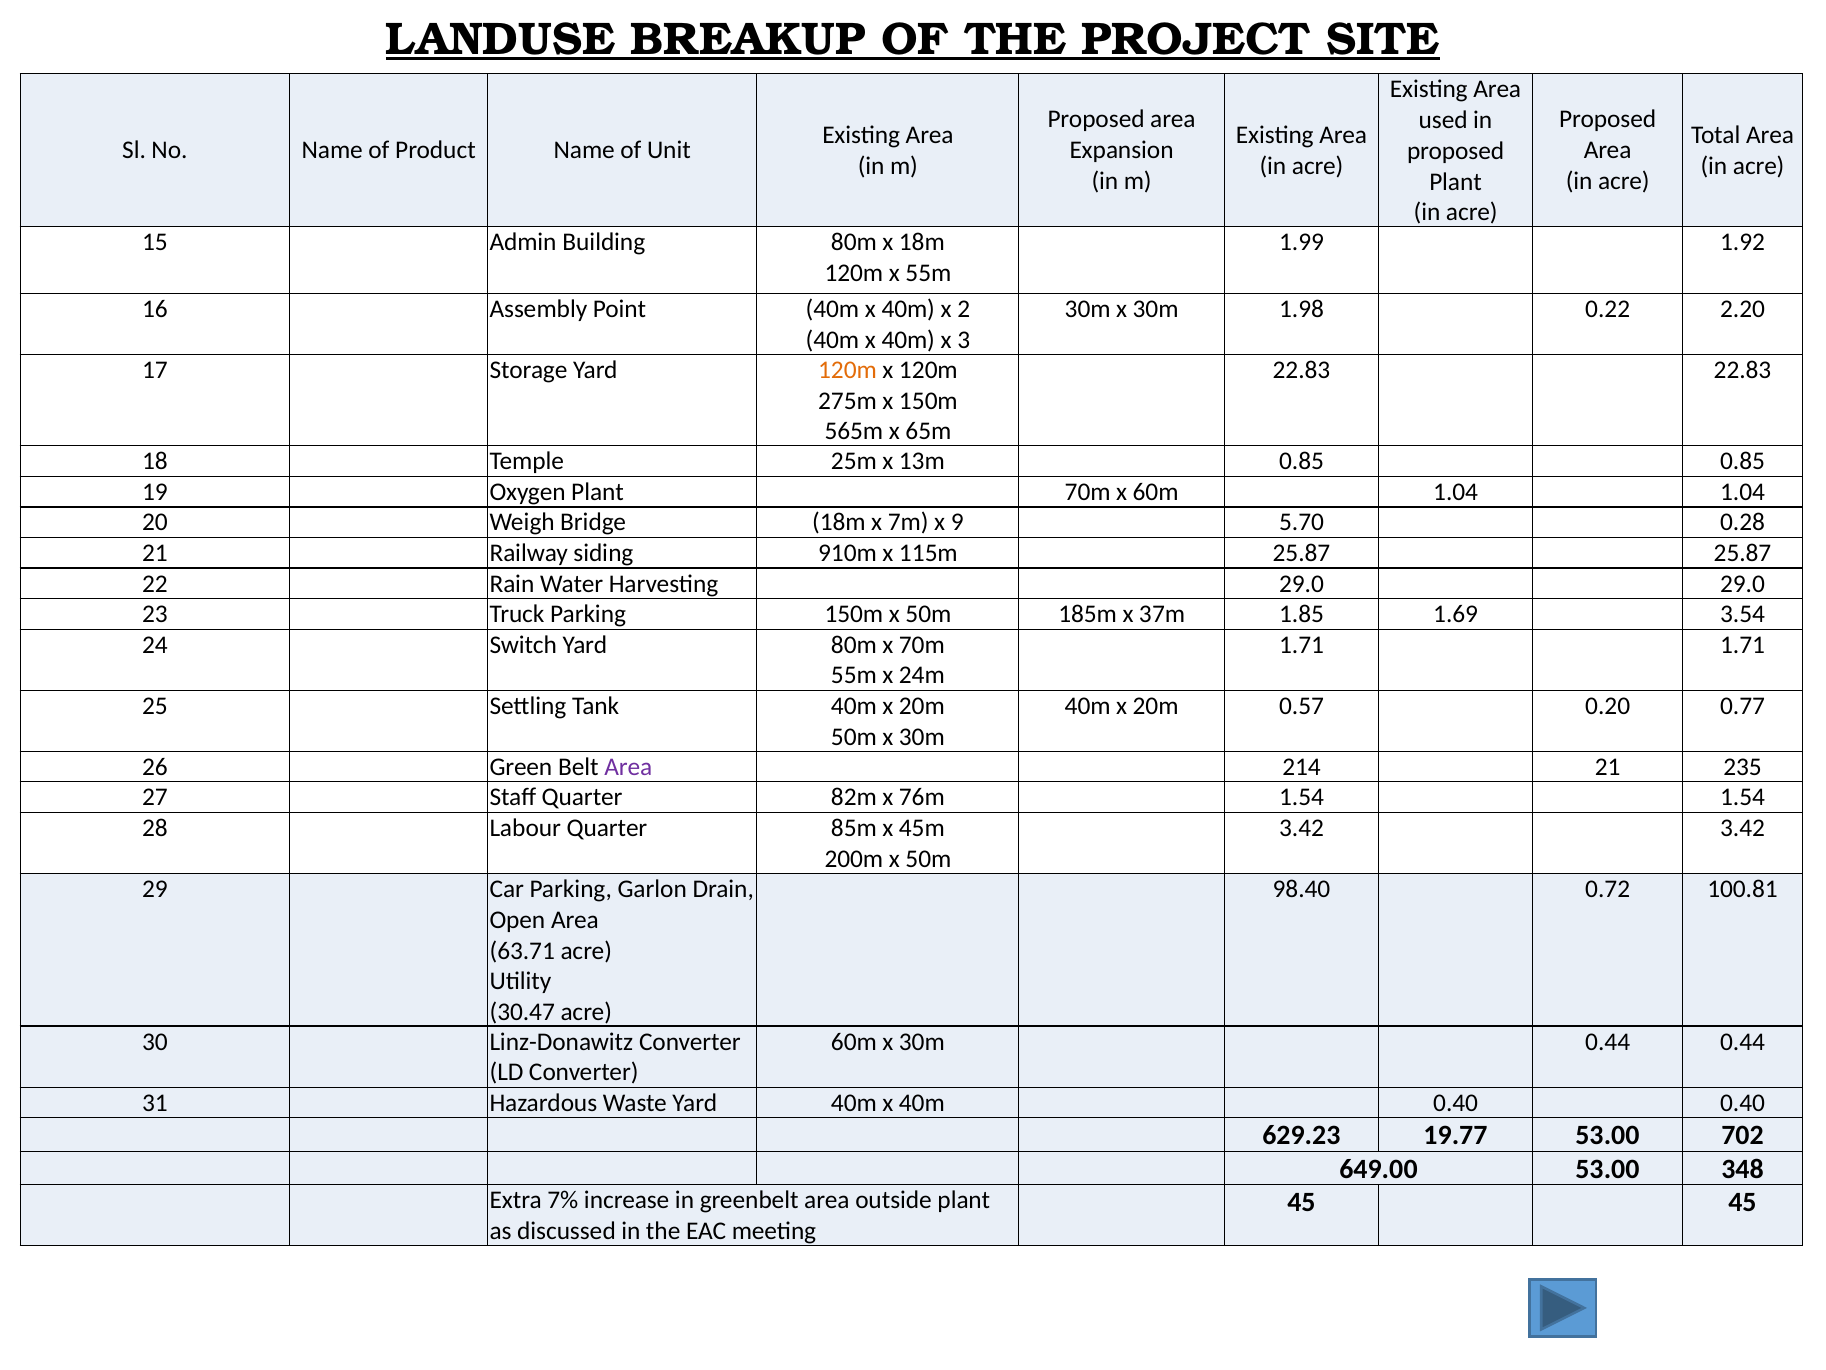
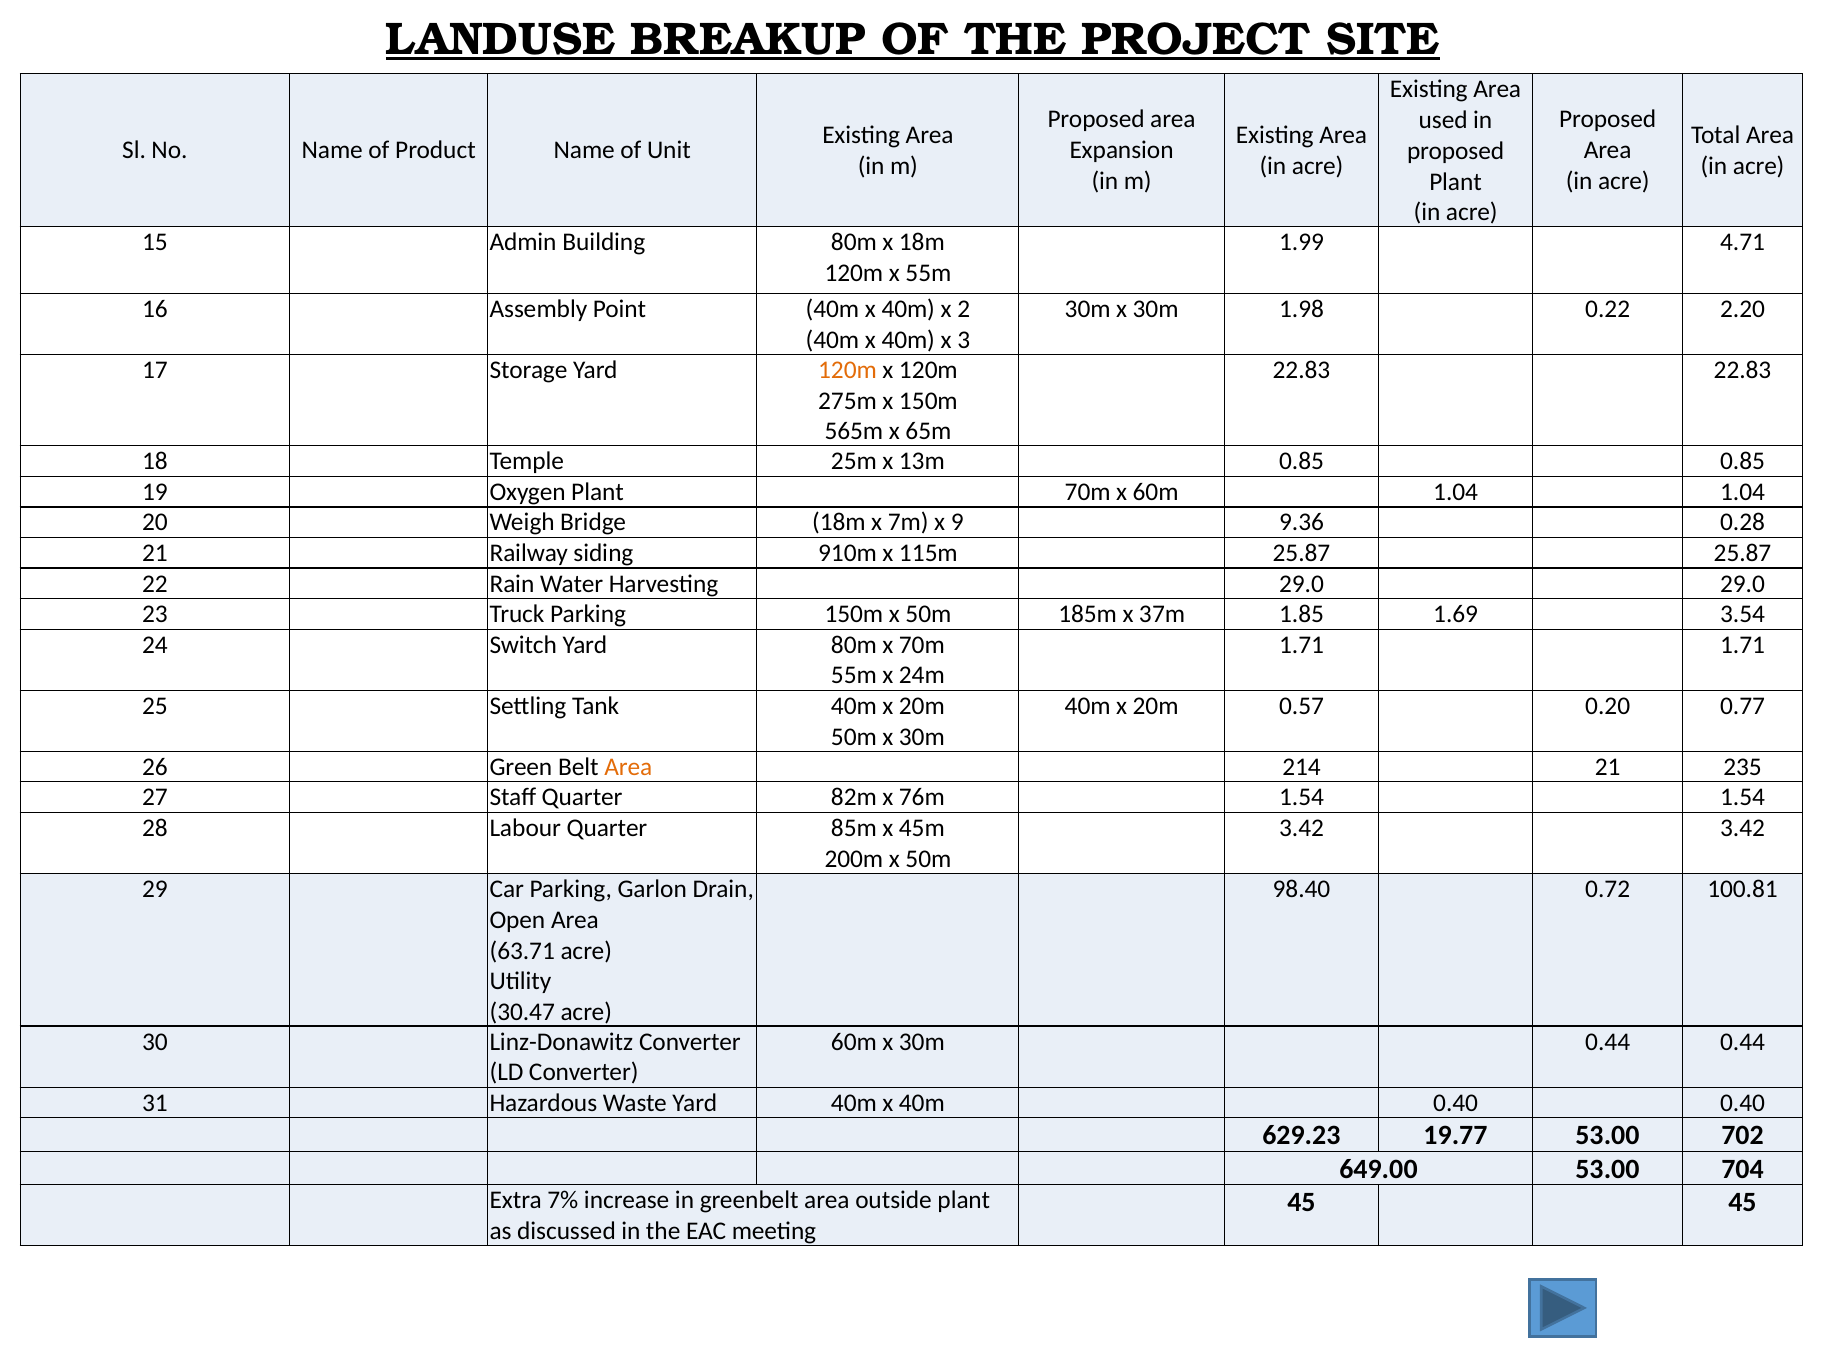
1.92: 1.92 -> 4.71
5.70: 5.70 -> 9.36
Area at (628, 767) colour: purple -> orange
348: 348 -> 704
